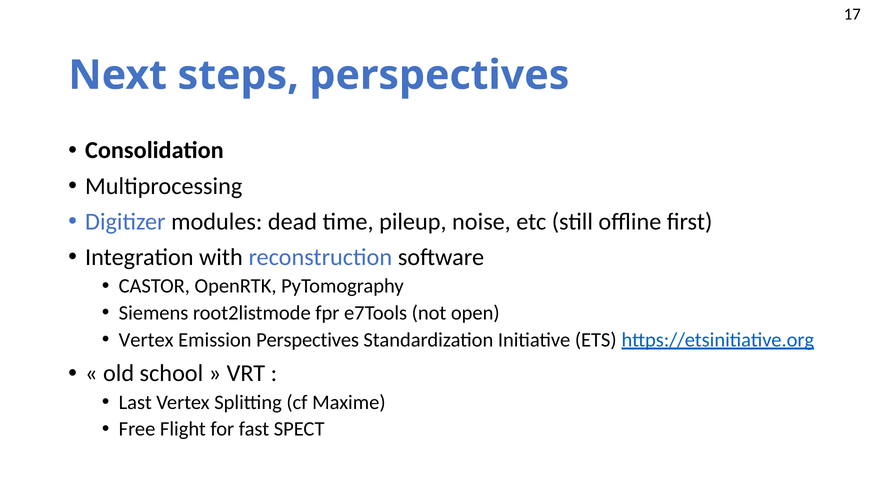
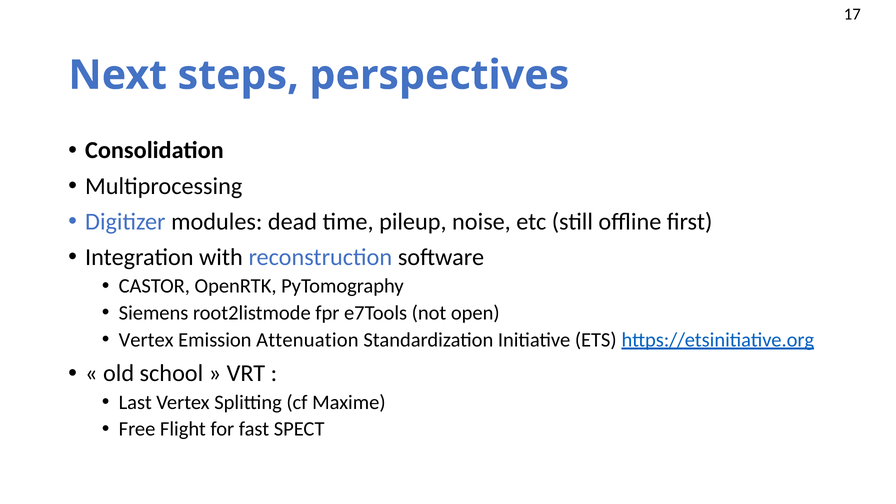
Emission Perspectives: Perspectives -> Attenuation
